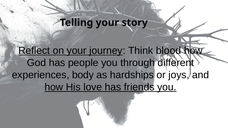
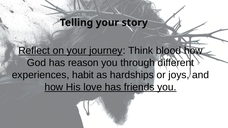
people: people -> reason
body: body -> habit
